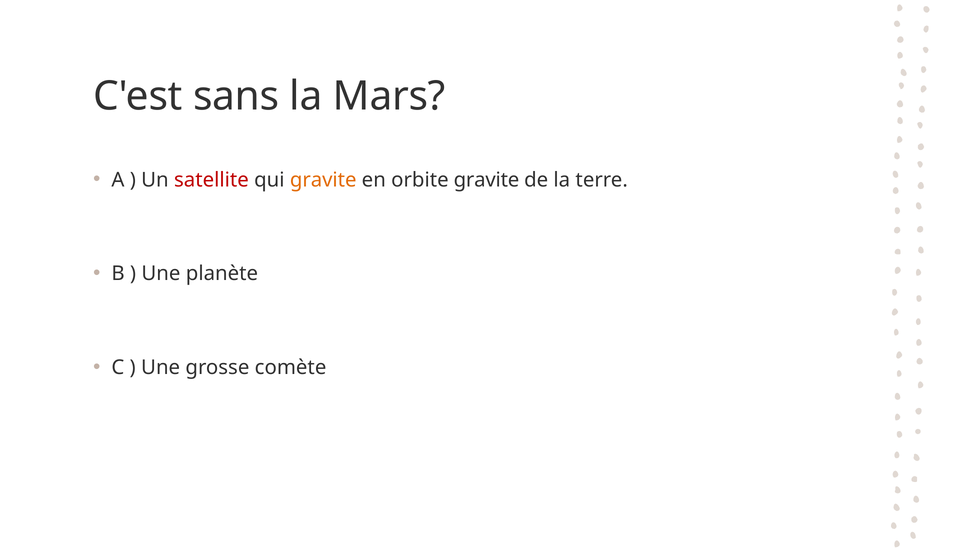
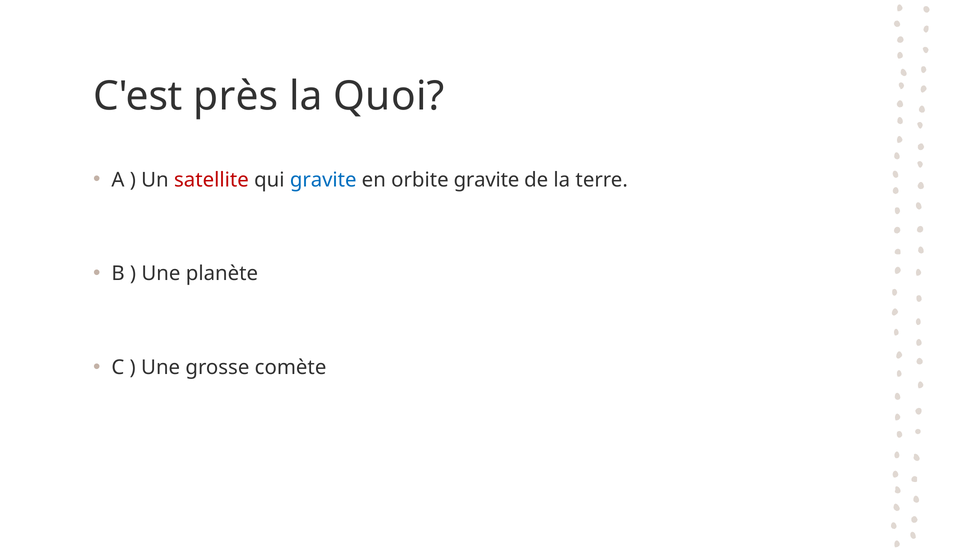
sans: sans -> près
Mars: Mars -> Quoi
gravite at (323, 180) colour: orange -> blue
